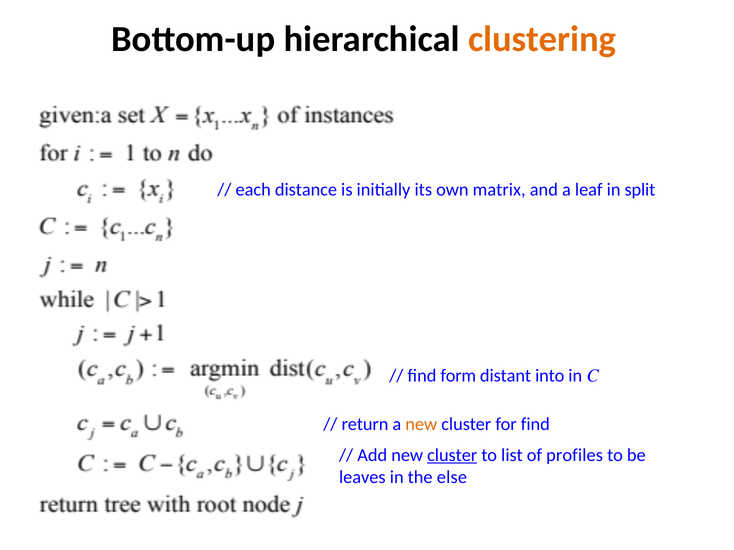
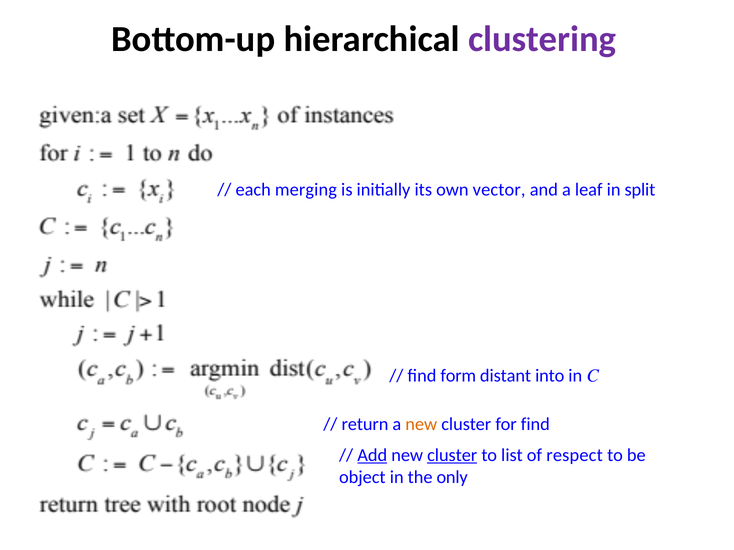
clustering colour: orange -> purple
distance: distance -> merging
matrix: matrix -> vector
Add underline: none -> present
profiles: profiles -> respect
leaves: leaves -> object
else: else -> only
